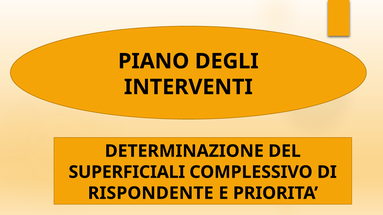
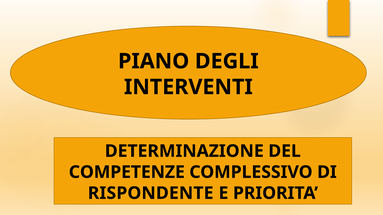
SUPERFICIALI: SUPERFICIALI -> COMPETENZE
